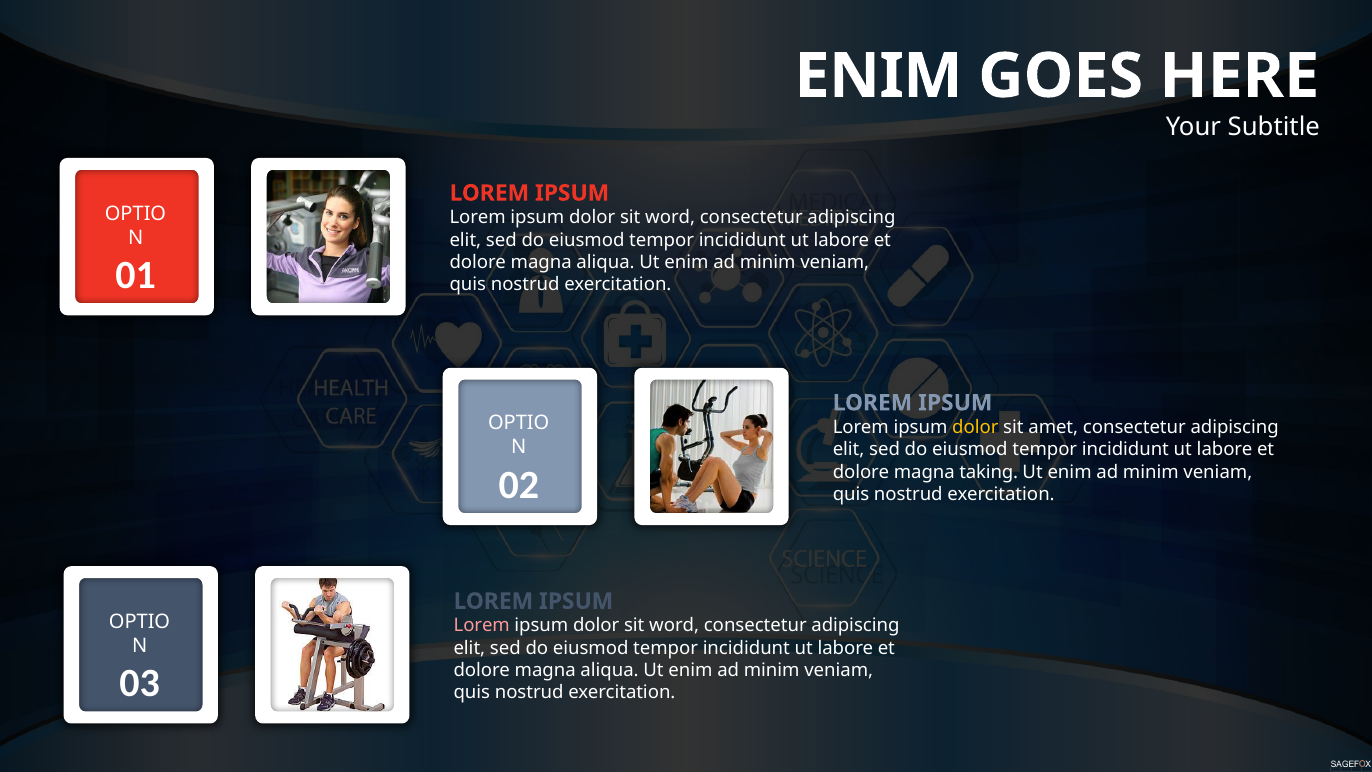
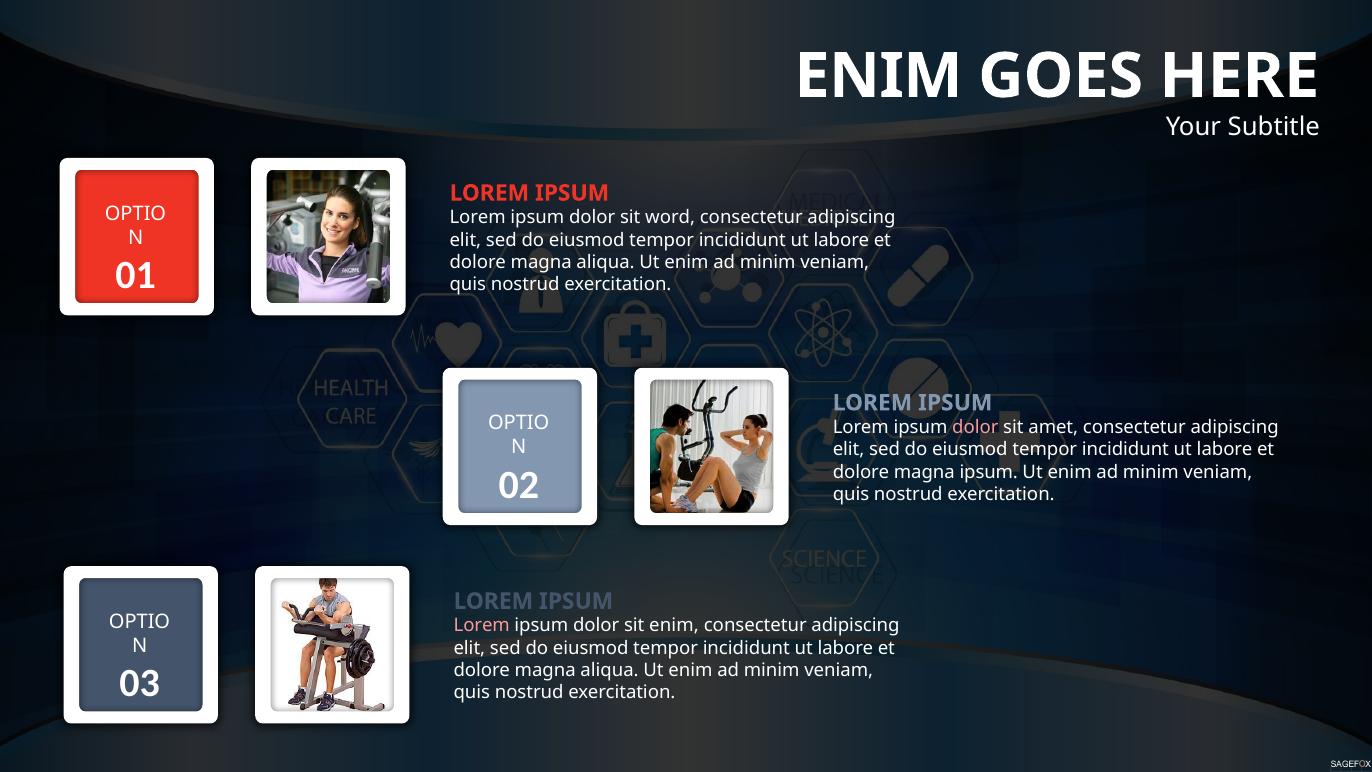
dolor at (975, 427) colour: yellow -> pink
magna taking: taking -> ipsum
word at (674, 626): word -> enim
